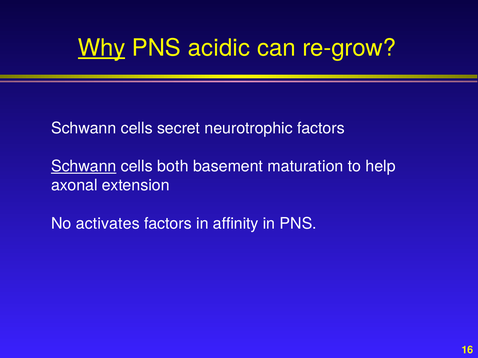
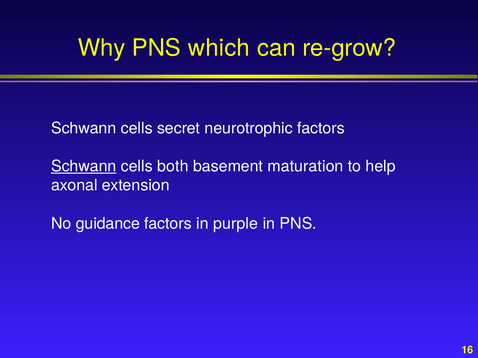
Why underline: present -> none
acidic: acidic -> which
activates: activates -> guidance
affinity: affinity -> purple
